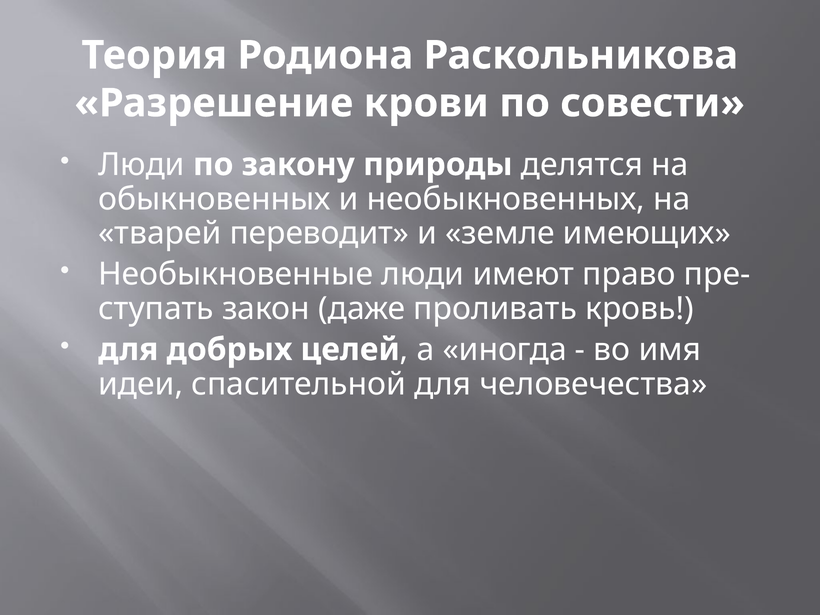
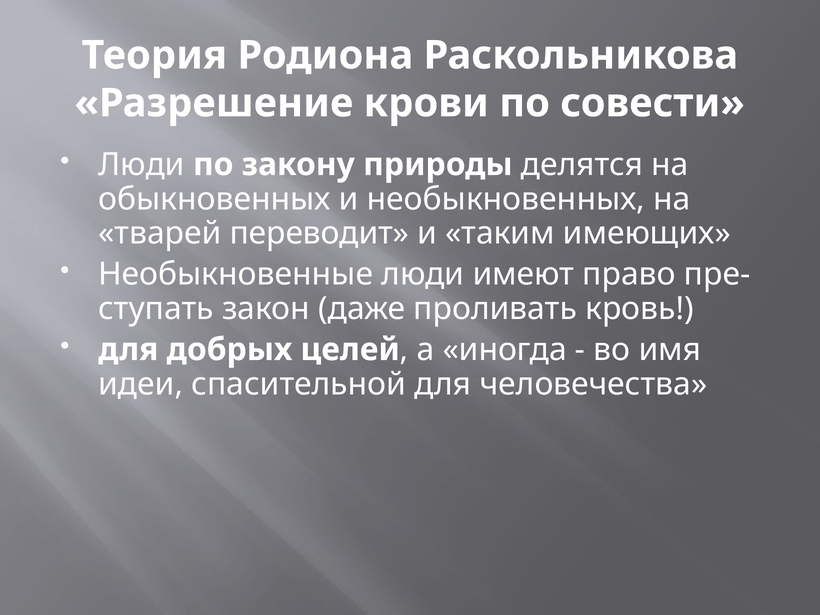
земле: земле -> таким
